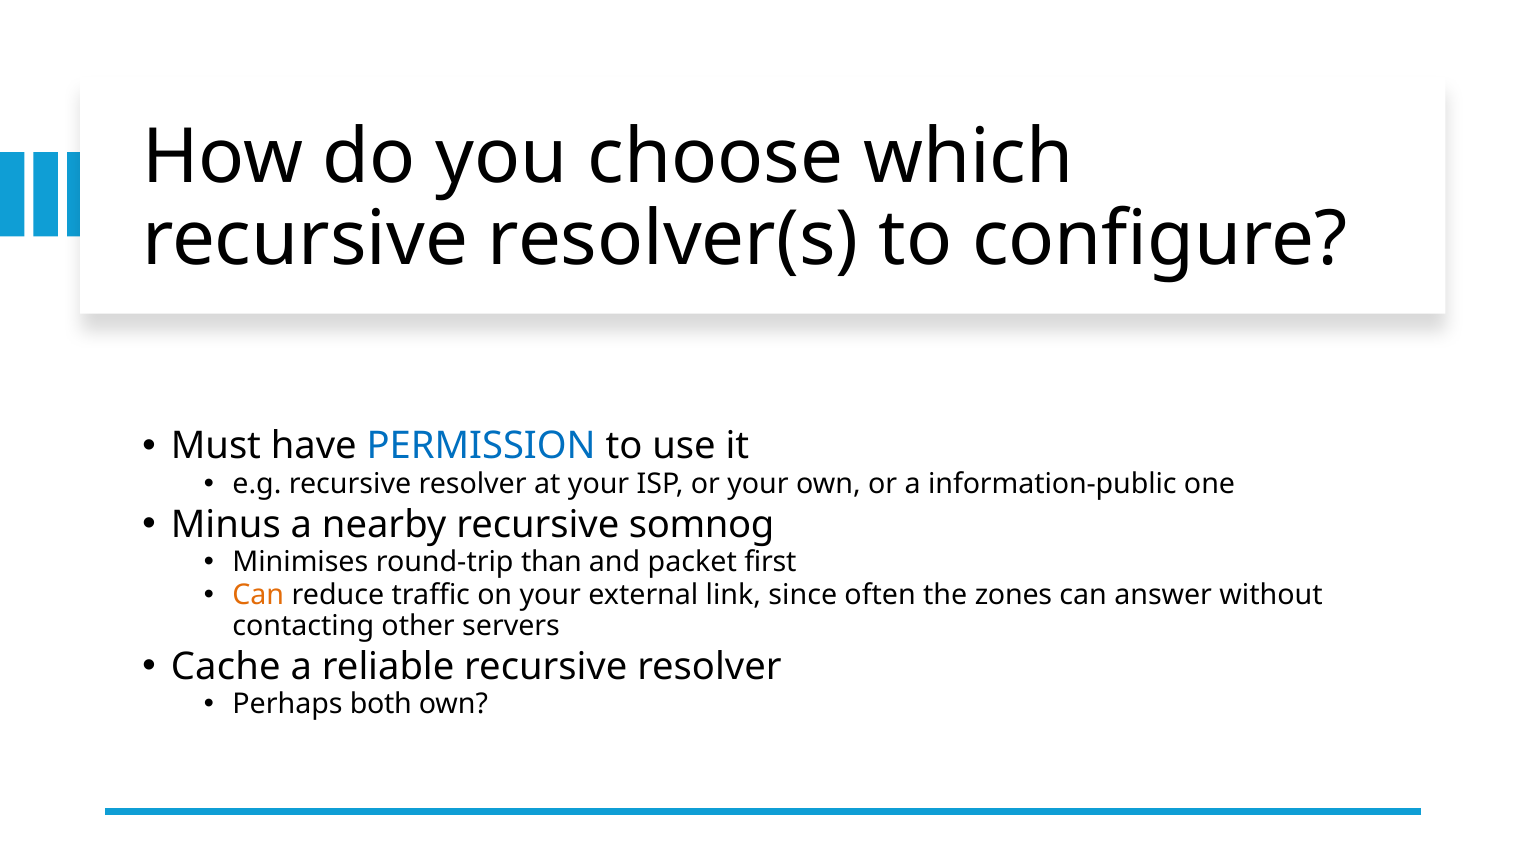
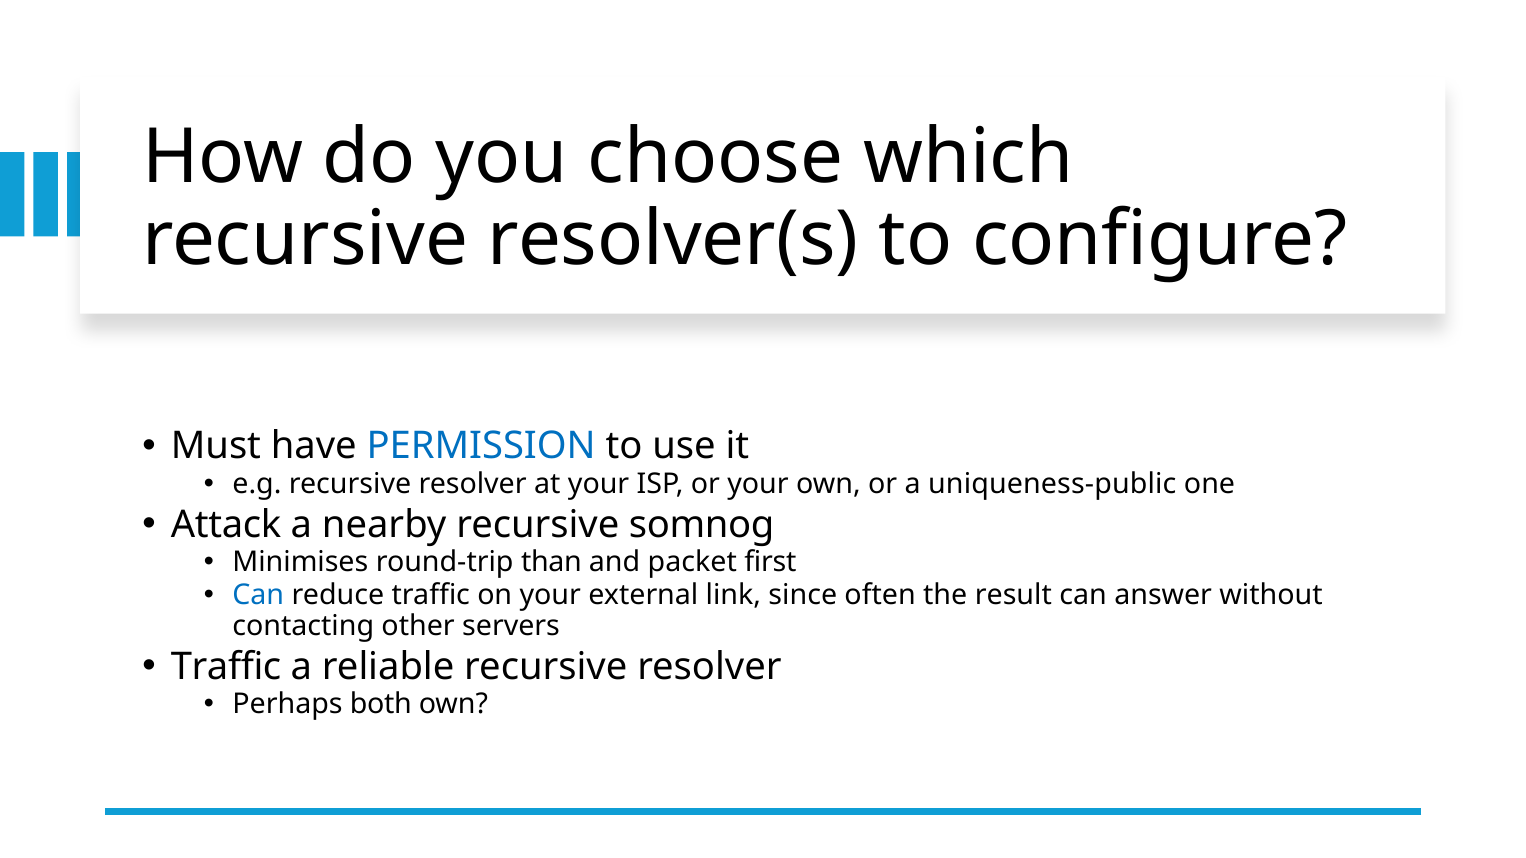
information-public: information-public -> uniqueness-public
Minus: Minus -> Attack
Can at (258, 595) colour: orange -> blue
zones: zones -> result
Cache at (226, 667): Cache -> Traffic
